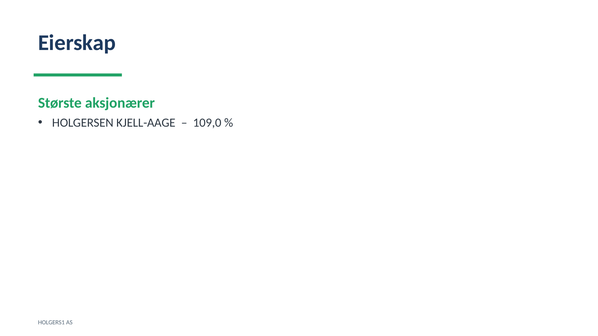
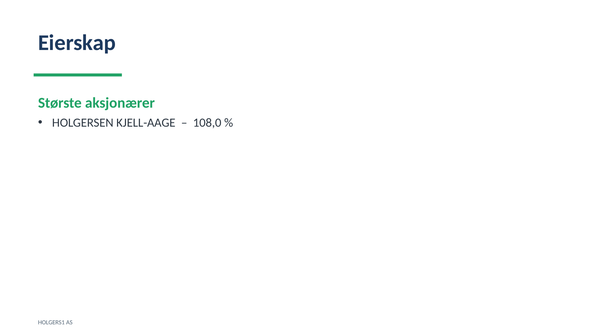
109,0: 109,0 -> 108,0
